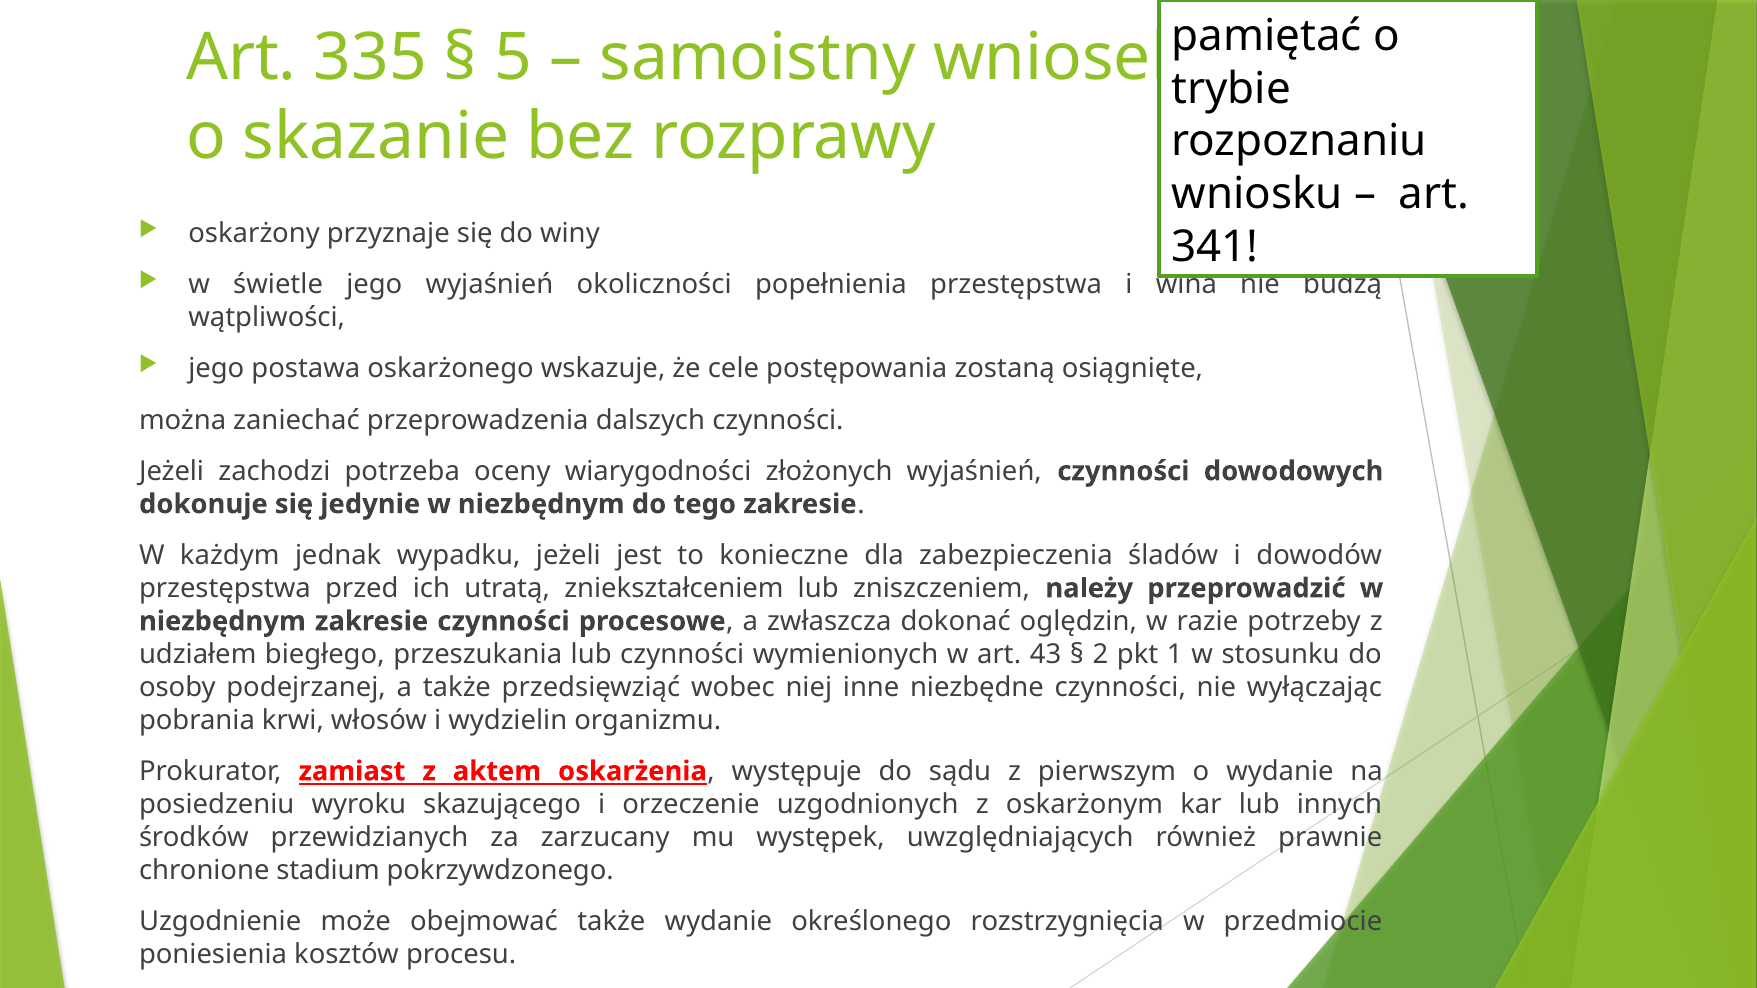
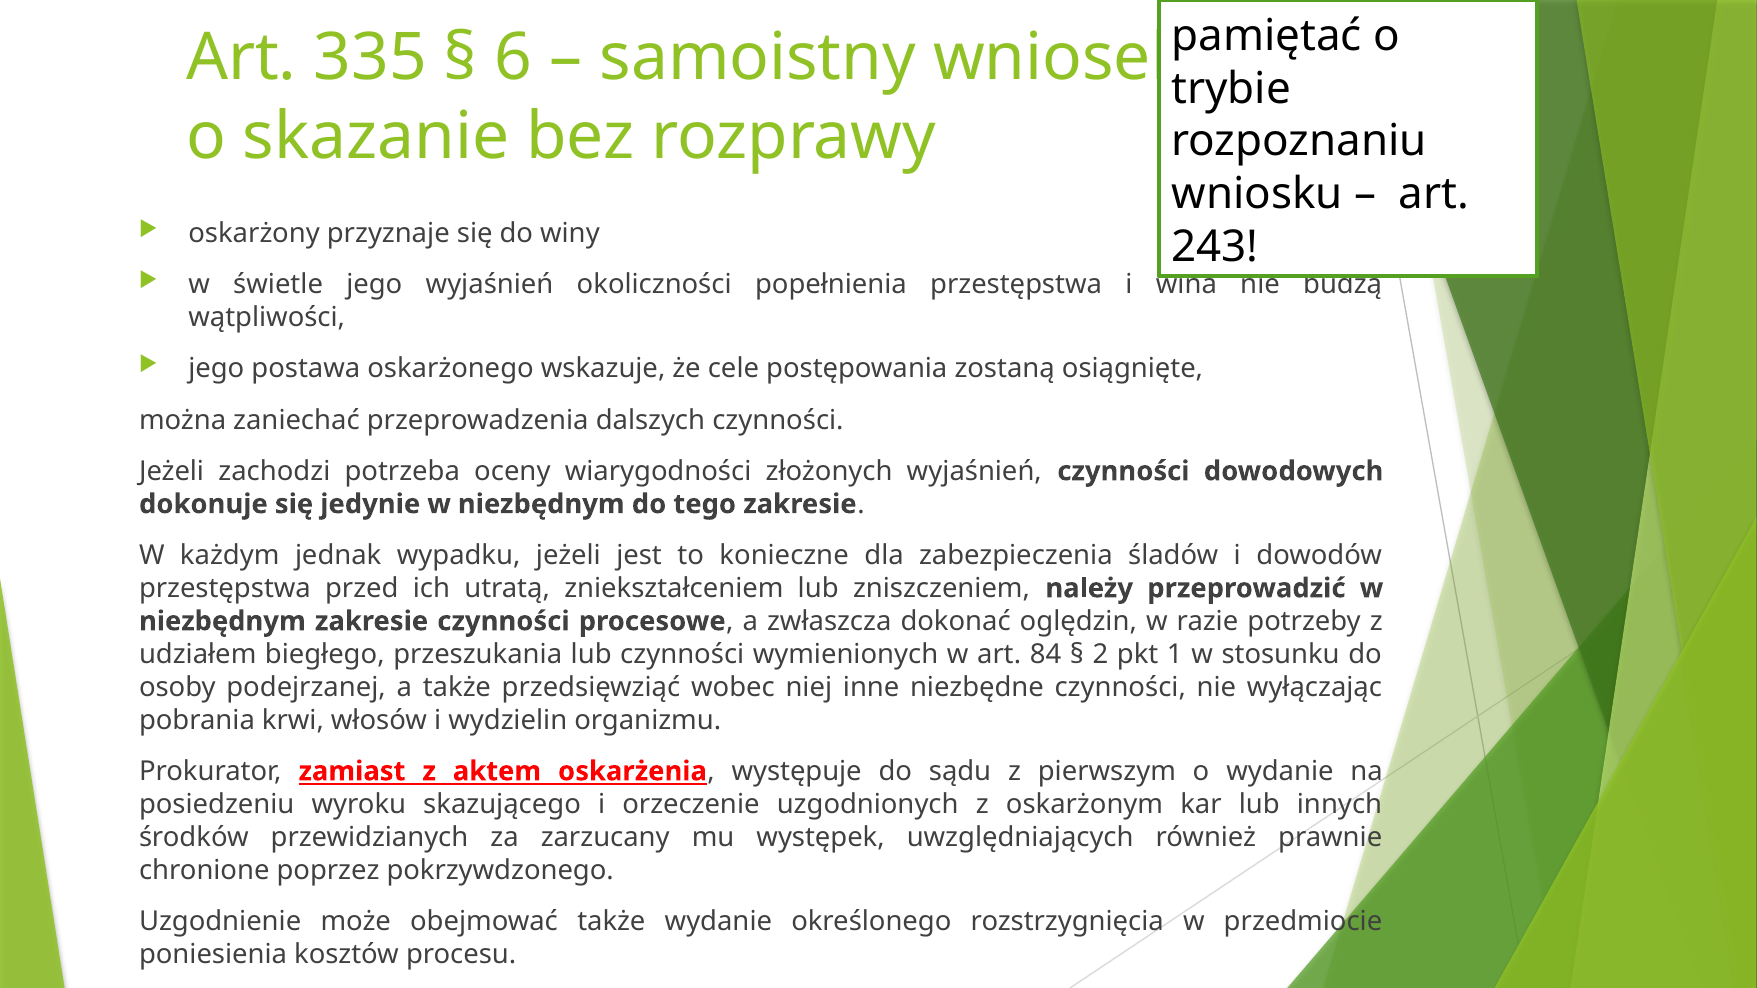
5: 5 -> 6
341: 341 -> 243
43: 43 -> 84
stadium: stadium -> poprzez
